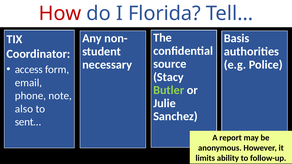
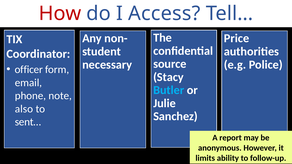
Florida: Florida -> Access
Basis: Basis -> Price
access: access -> officer
Butler colour: light green -> light blue
